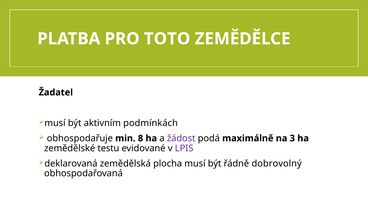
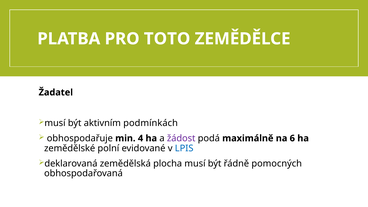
8: 8 -> 4
3: 3 -> 6
testu: testu -> polní
LPIS colour: purple -> blue
dobrovolný: dobrovolný -> pomocných
